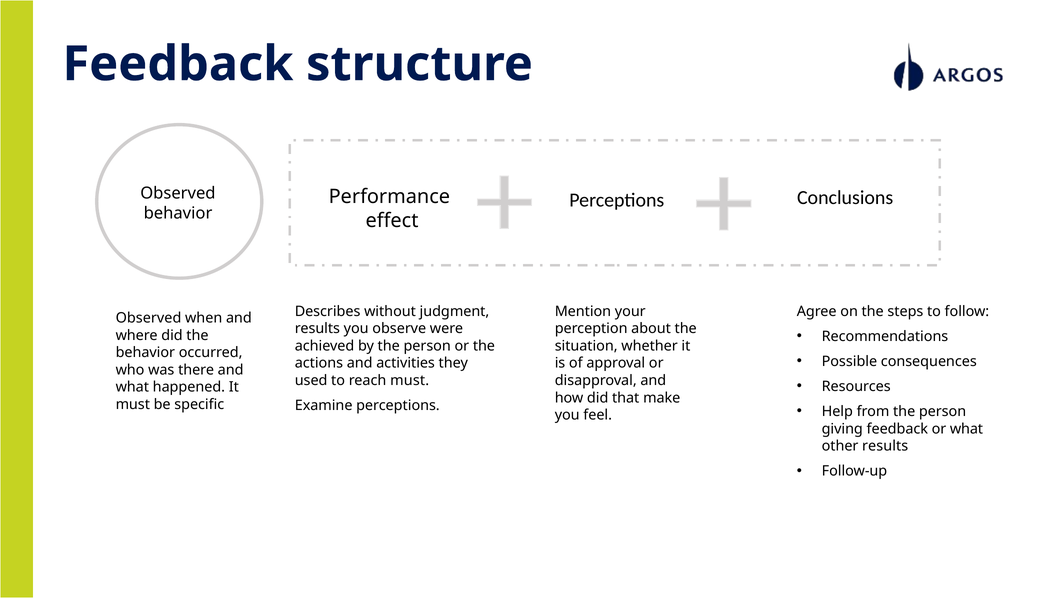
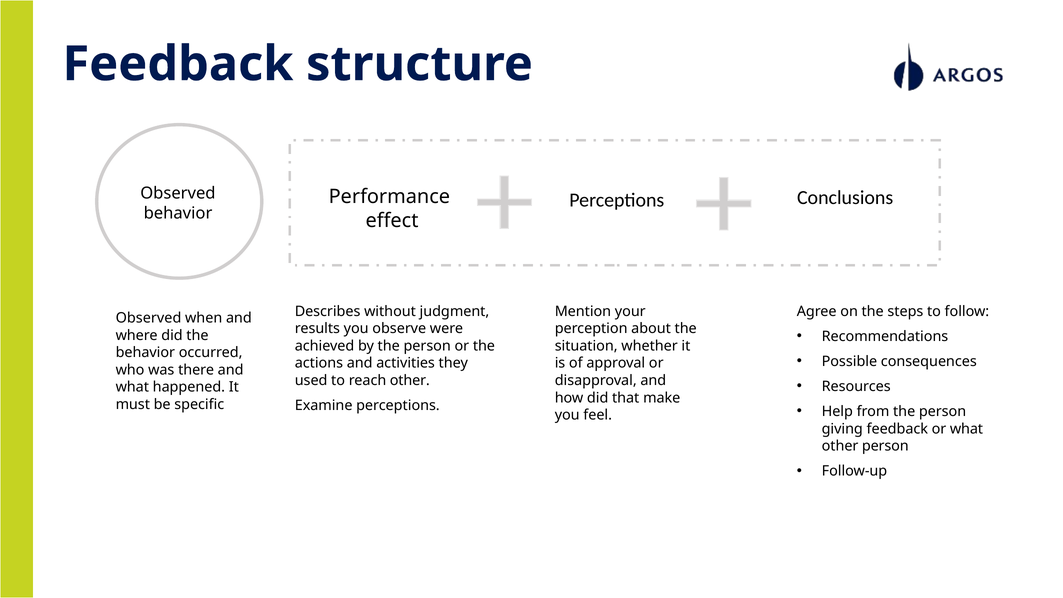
reach must: must -> other
other results: results -> person
